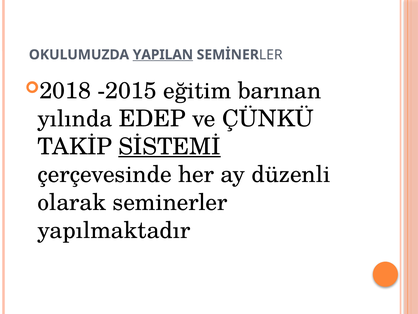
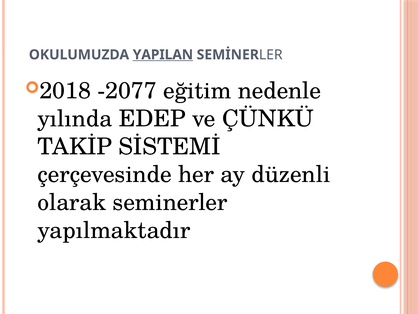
-2015: -2015 -> -2077
barınan: barınan -> nedenle
SİSTEMİ underline: present -> none
